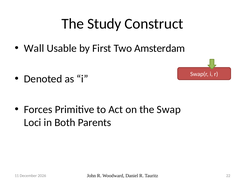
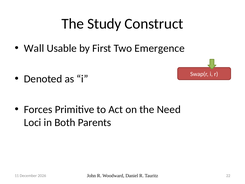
Amsterdam: Amsterdam -> Emergence
Swap: Swap -> Need
